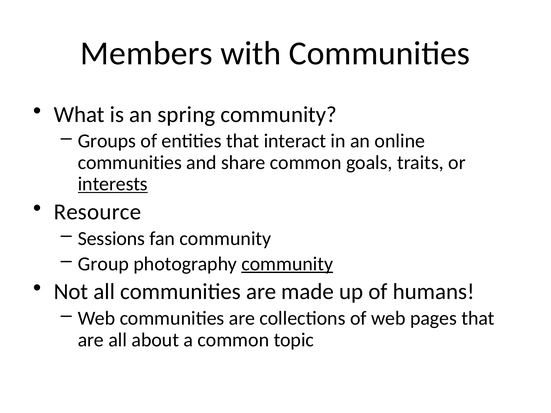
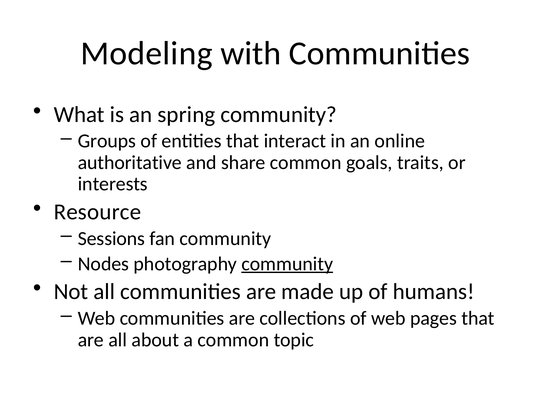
Members: Members -> Modeling
communities at (130, 163): communities -> authoritative
interests underline: present -> none
Group: Group -> Nodes
